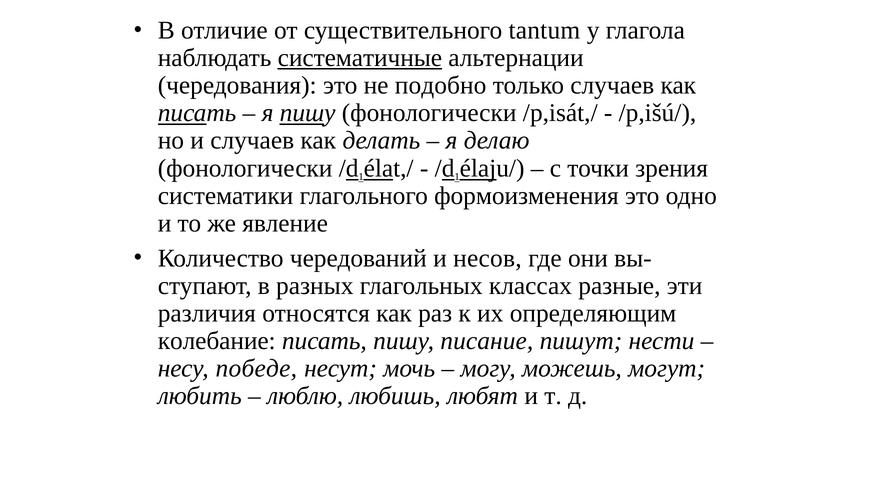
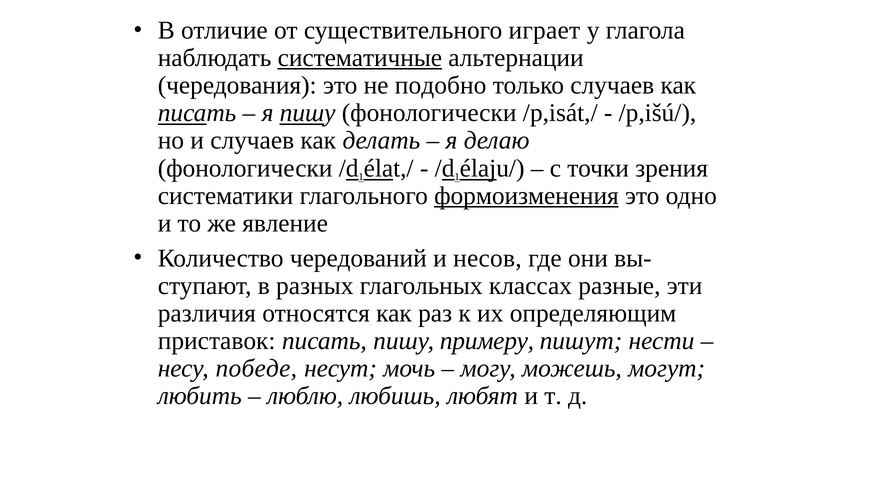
tantum: tantum -> играет
формоизменения underline: none -> present
колебание: колебание -> приставок
писание: писание -> примеру
